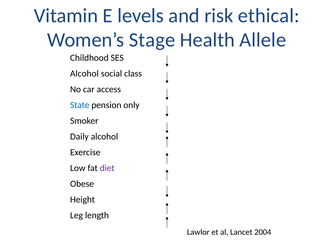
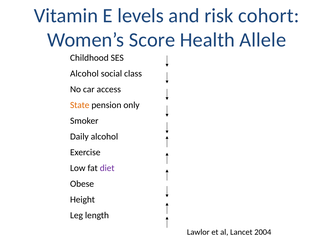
ethical: ethical -> cohort
Stage: Stage -> Score
State colour: blue -> orange
